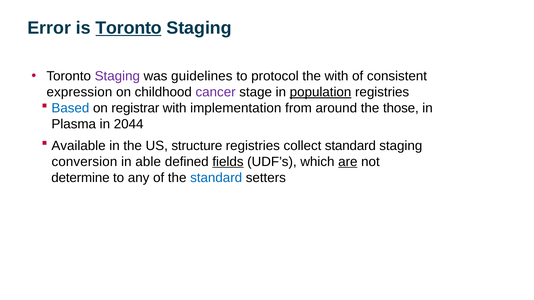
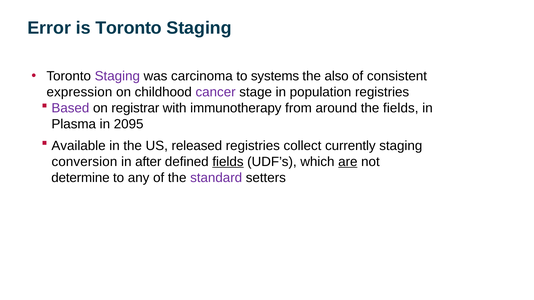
Toronto at (129, 28) underline: present -> none
guidelines: guidelines -> carcinoma
protocol: protocol -> systems
the with: with -> also
population underline: present -> none
Based colour: blue -> purple
implementation: implementation -> immunotherapy
the those: those -> fields
2044: 2044 -> 2095
structure: structure -> released
collect standard: standard -> currently
able: able -> after
standard at (216, 178) colour: blue -> purple
